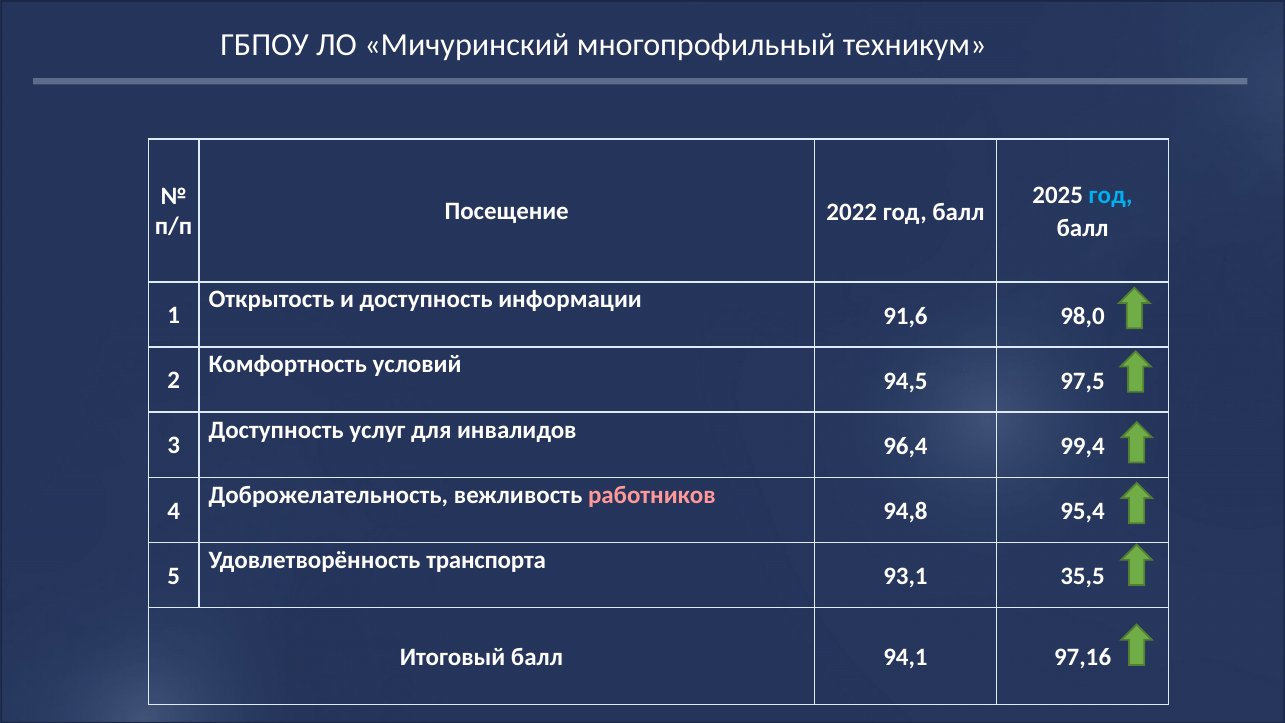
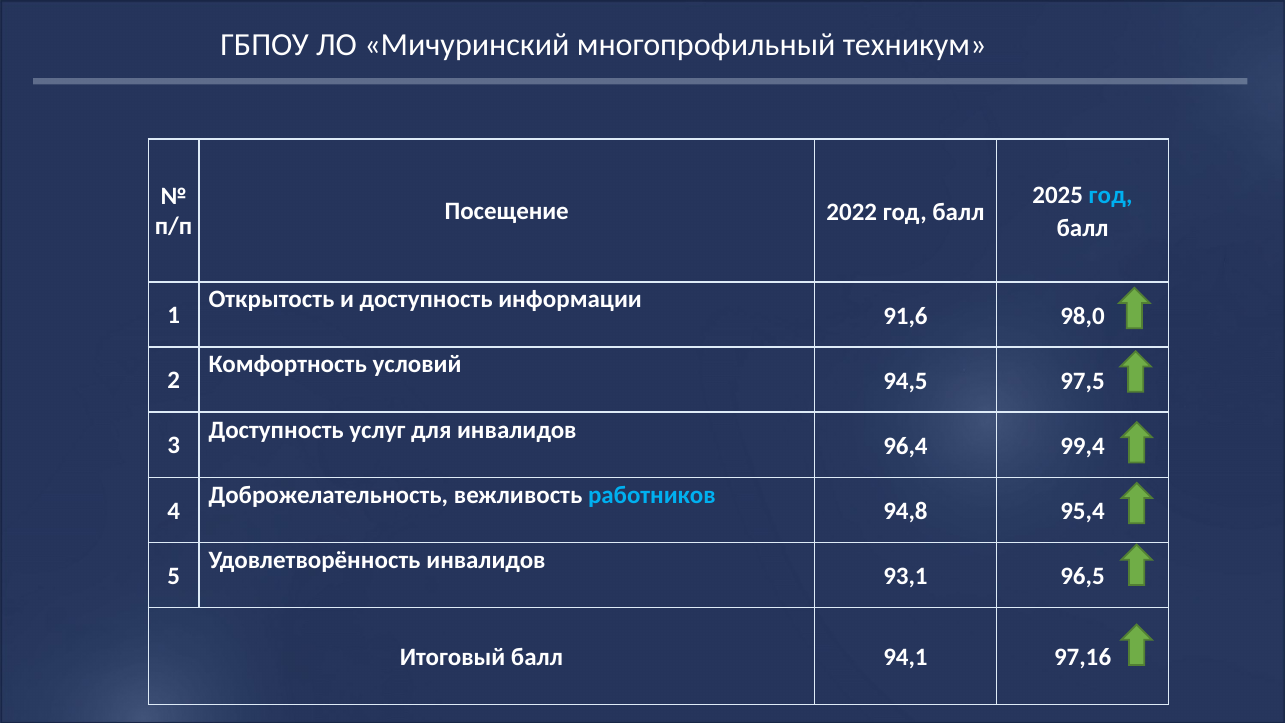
работников colour: pink -> light blue
Удовлетворённость транспорта: транспорта -> инвалидов
35,5: 35,5 -> 96,5
